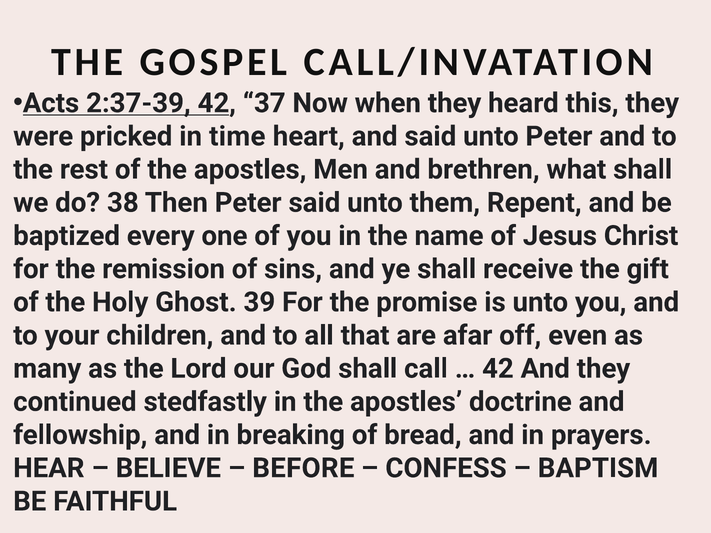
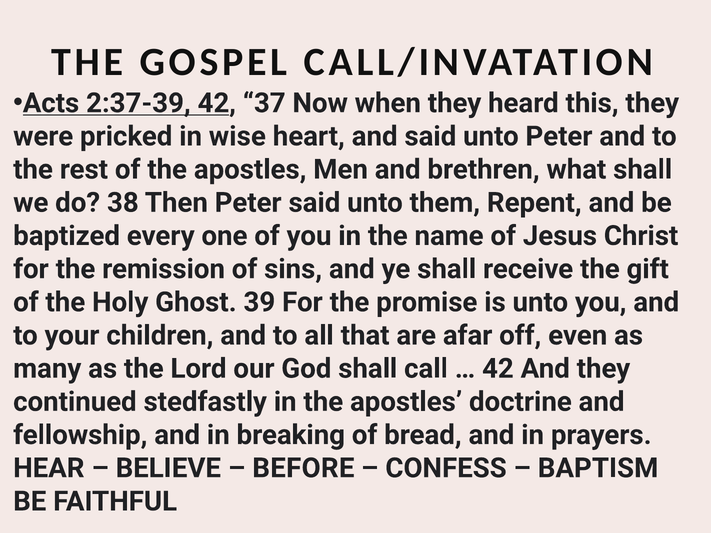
time: time -> wise
